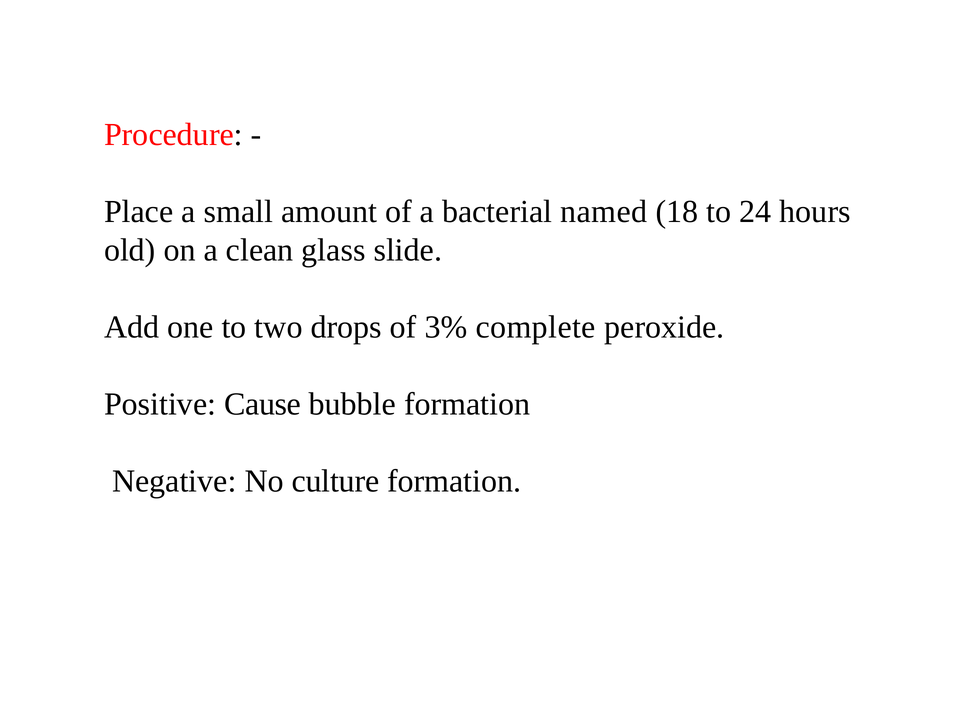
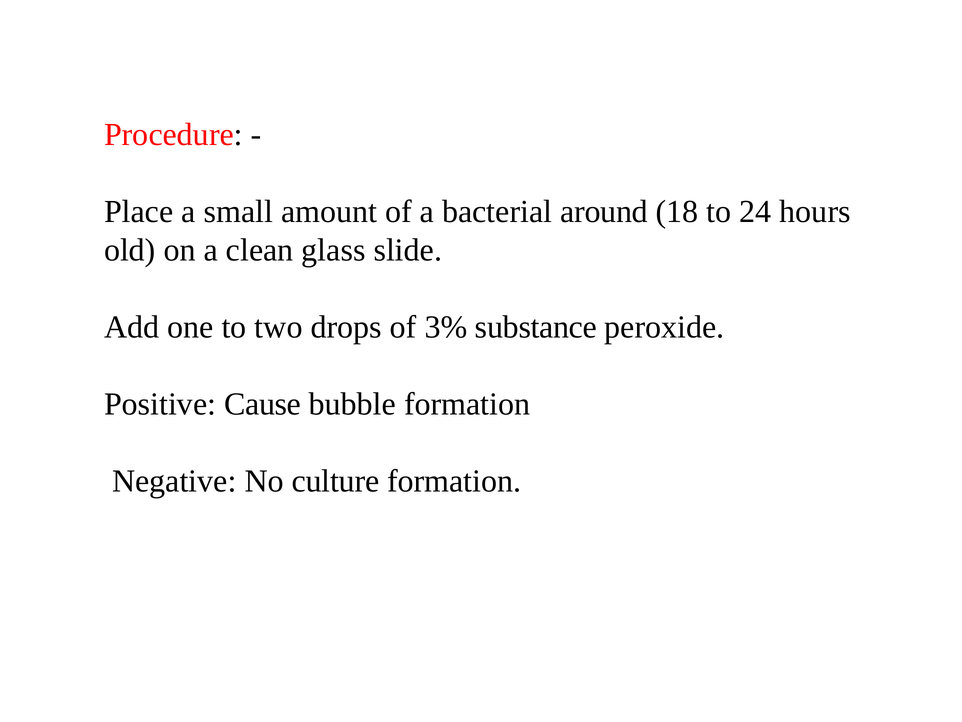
named: named -> around
complete: complete -> substance
